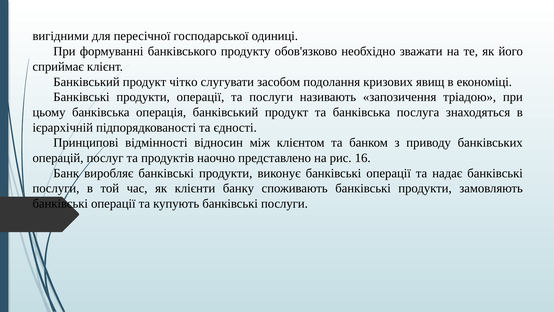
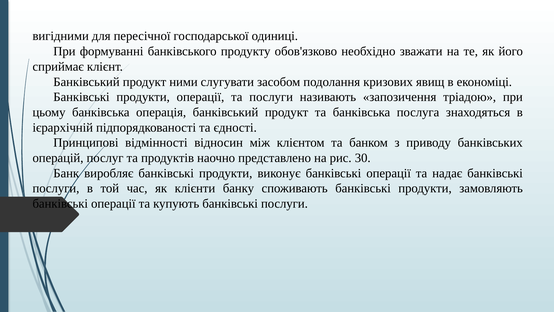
чітко: чітко -> ними
16: 16 -> 30
